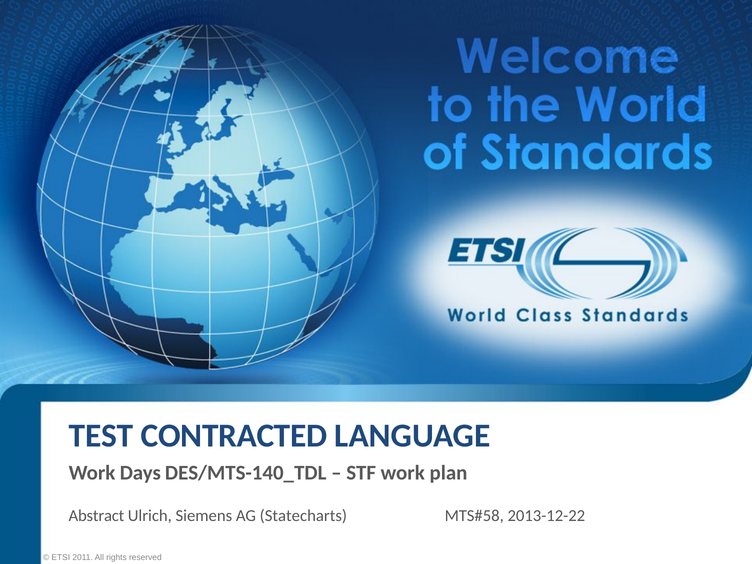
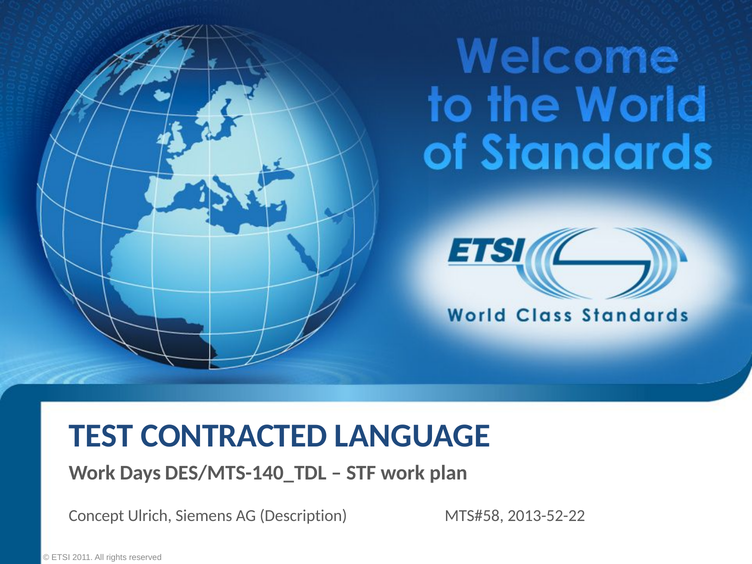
Abstract: Abstract -> Concept
Statecharts: Statecharts -> Description
2013-12-22: 2013-12-22 -> 2013-52-22
